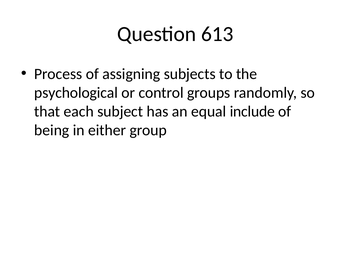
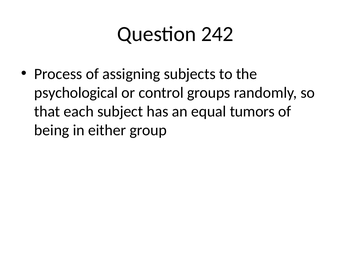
613: 613 -> 242
include: include -> tumors
